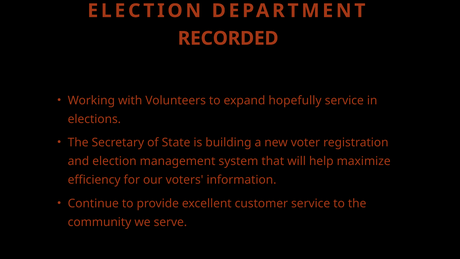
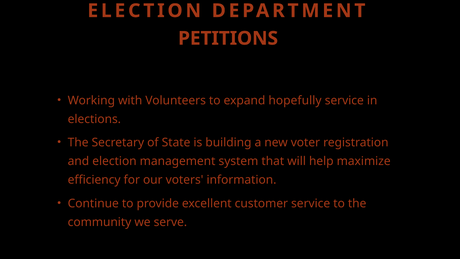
RECORDED: RECORDED -> PETITIONS
